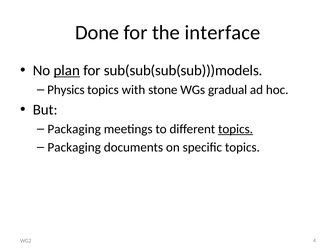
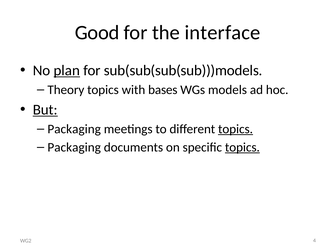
Done: Done -> Good
Physics: Physics -> Theory
stone: stone -> bases
gradual: gradual -> models
But underline: none -> present
topics at (242, 147) underline: none -> present
